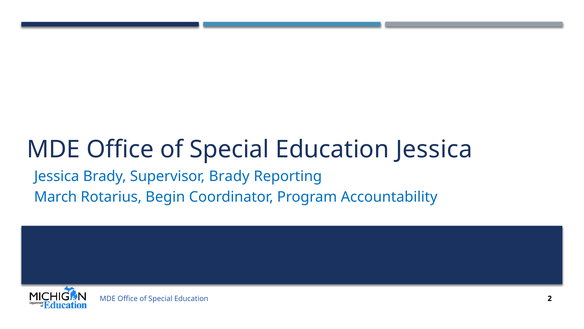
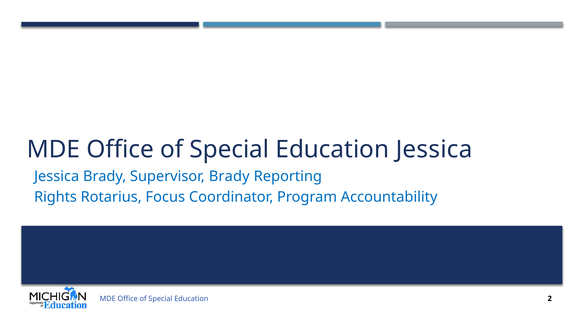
March: March -> Rights
Begin: Begin -> Focus
